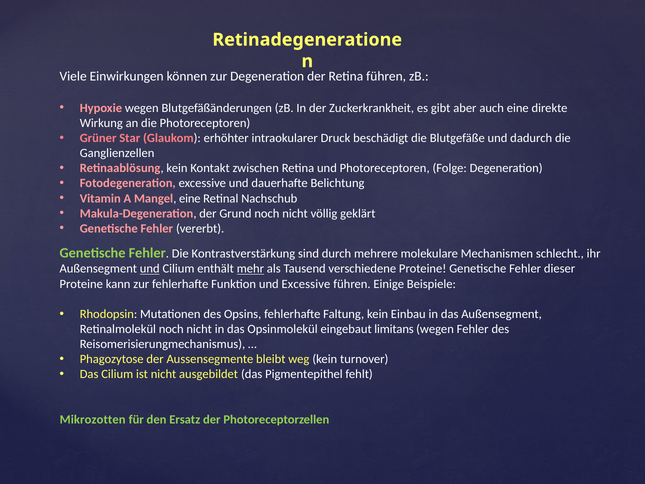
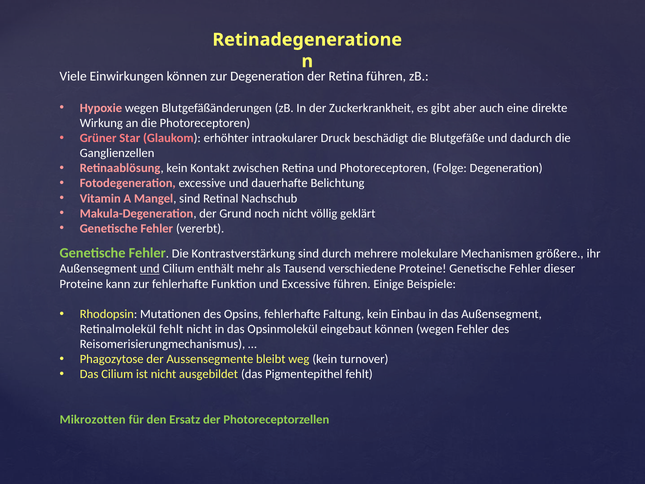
Mangel eine: eine -> sind
schlecht: schlecht -> größere
mehr underline: present -> none
Retinalmolekül noch: noch -> fehlt
eingebaut limitans: limitans -> können
